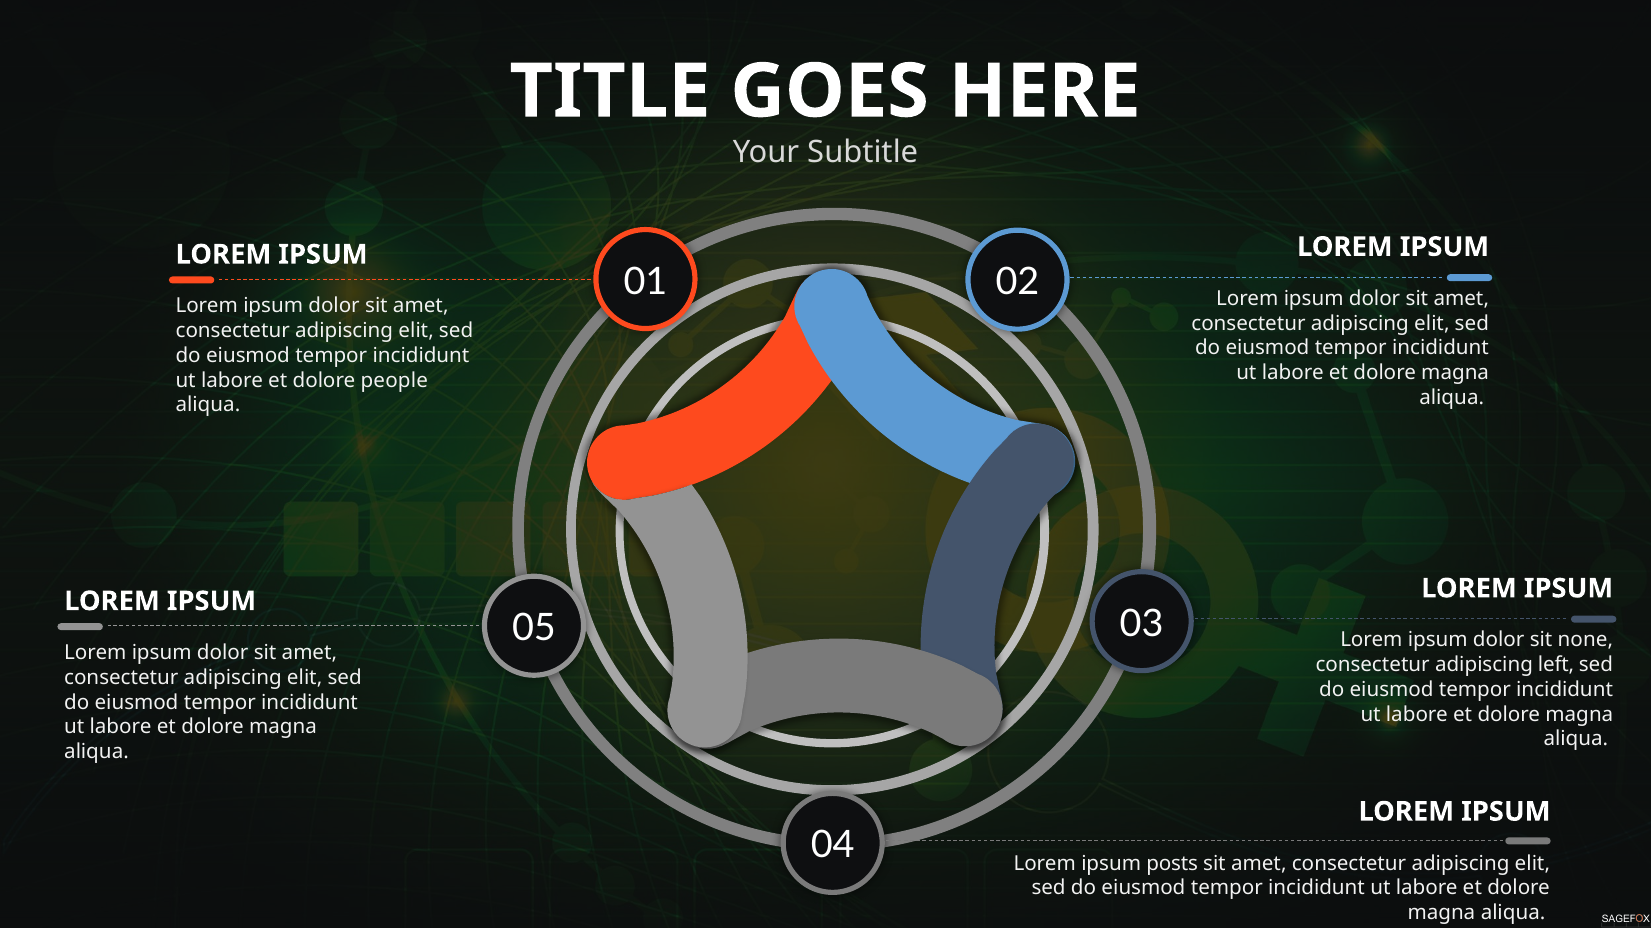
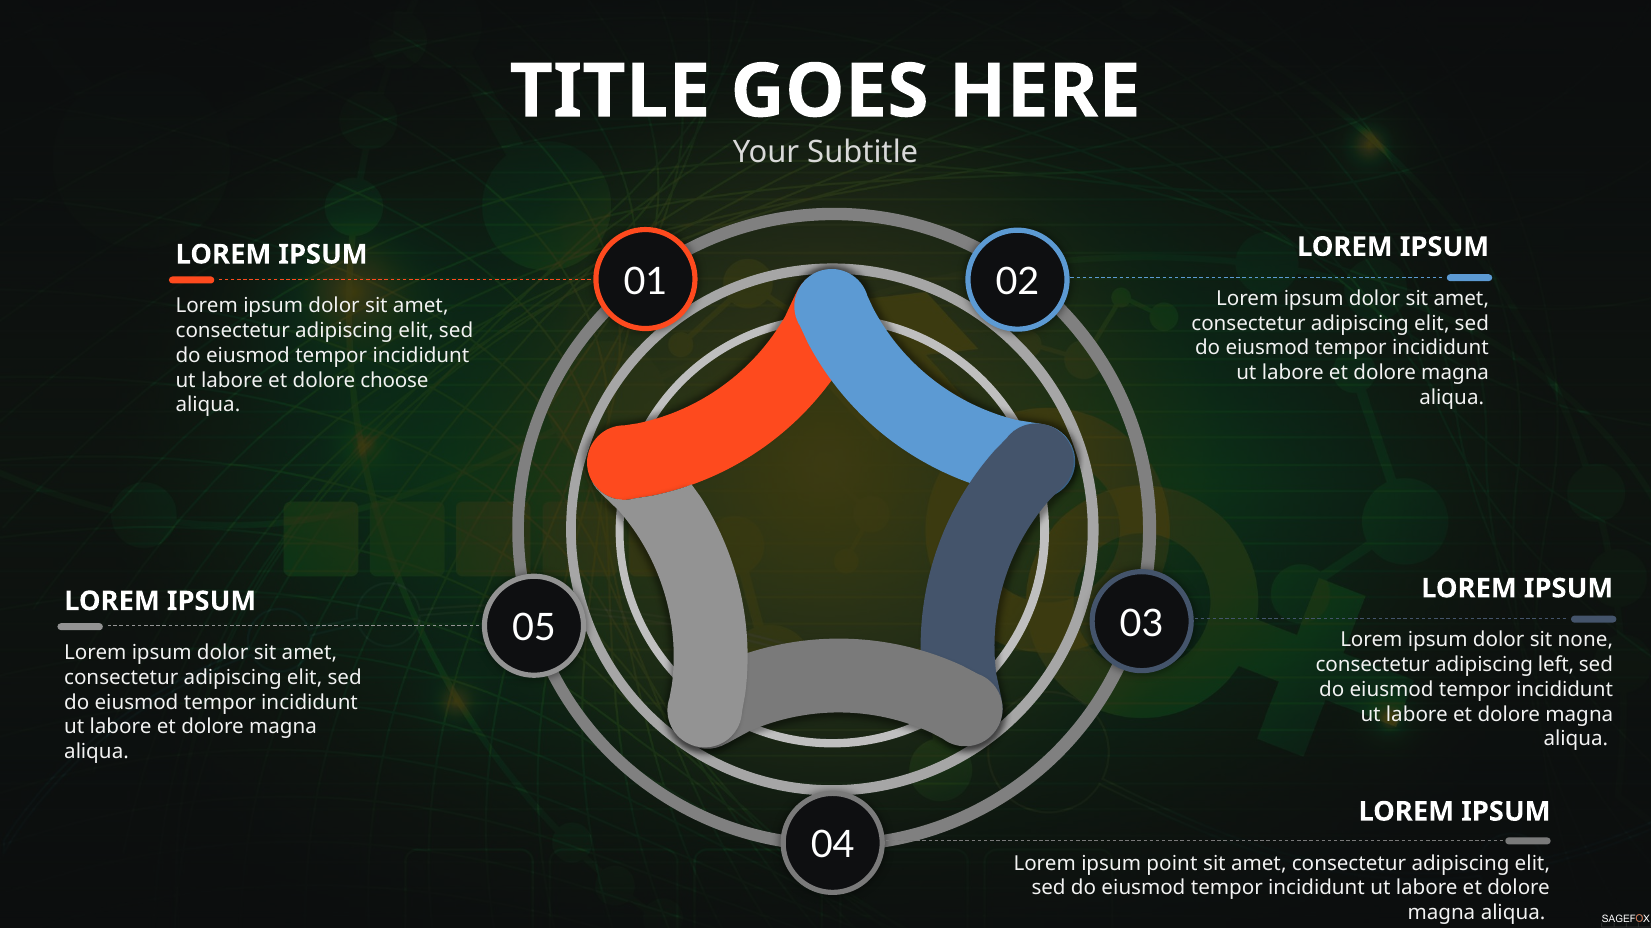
people: people -> choose
posts: posts -> point
